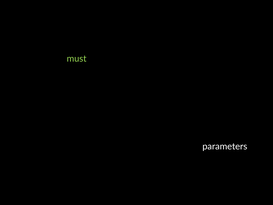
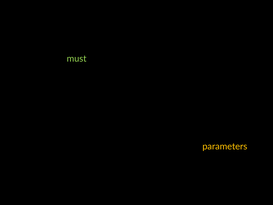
parameters colour: white -> yellow
